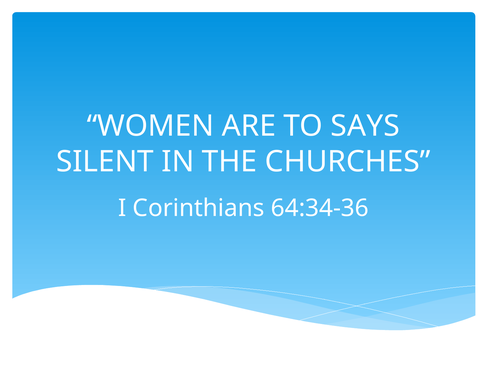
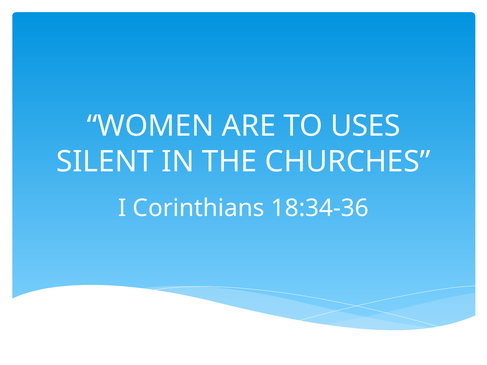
SAYS: SAYS -> USES
64:34-36: 64:34-36 -> 18:34-36
